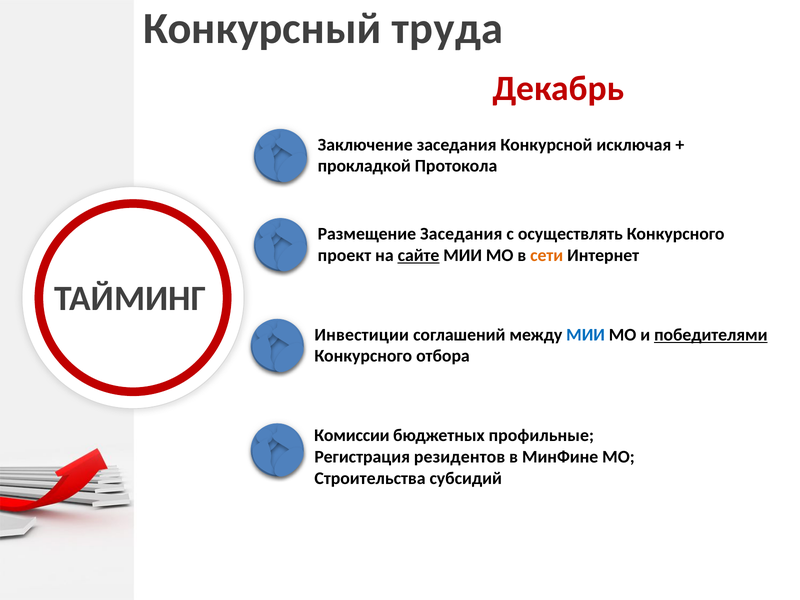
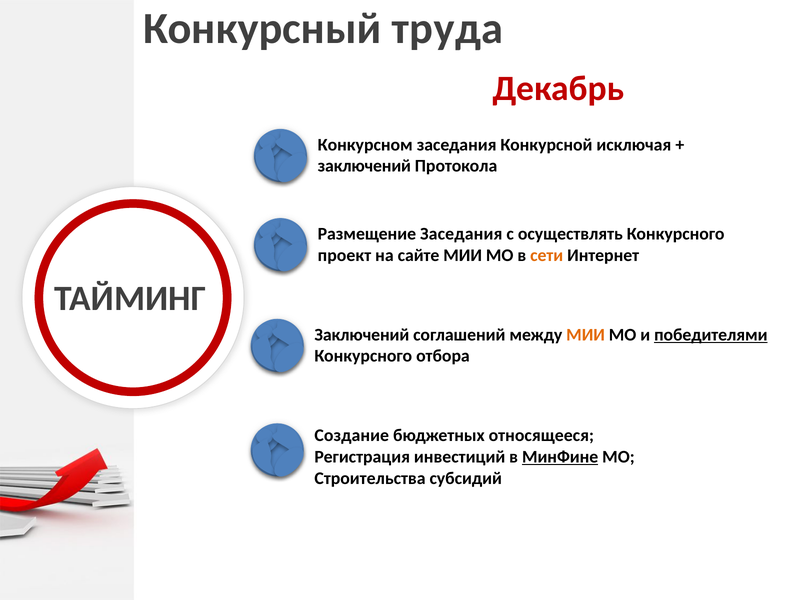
Заключение: Заключение -> Конкурсном
прокладкой at (364, 166): прокладкой -> заключений
сайте underline: present -> none
Инвестиции at (362, 335): Инвестиции -> Заключений
МИИ at (586, 335) colour: blue -> orange
Комиссии: Комиссии -> Создание
профильные: профильные -> относящееся
резидентов: резидентов -> инвестиций
МинФине underline: none -> present
